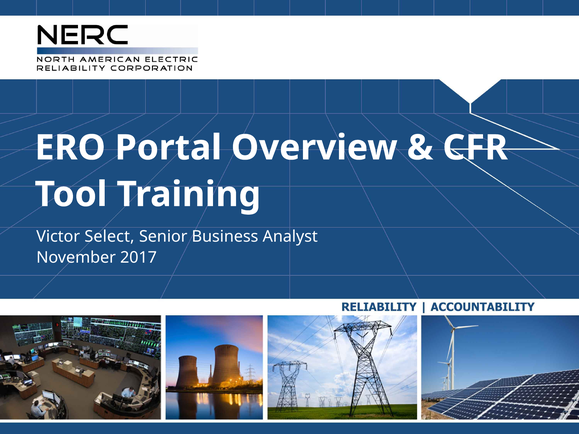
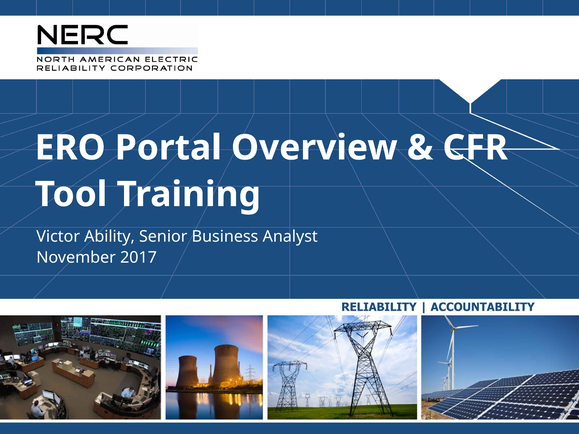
Select: Select -> Ability
